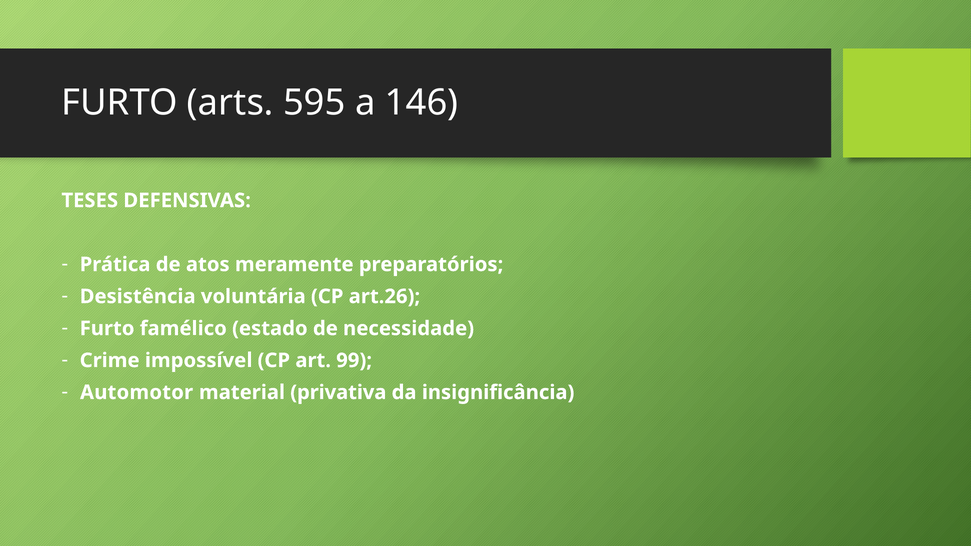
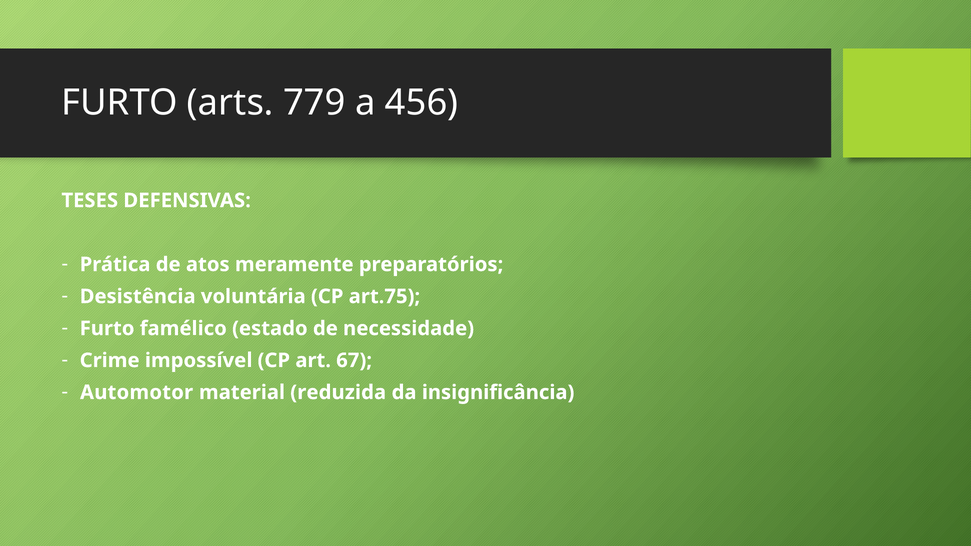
595: 595 -> 779
146: 146 -> 456
art.26: art.26 -> art.75
99: 99 -> 67
privativa: privativa -> reduzida
